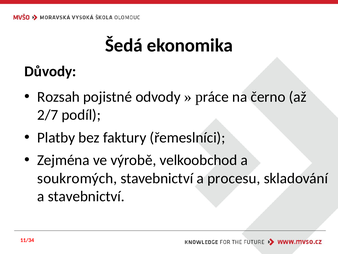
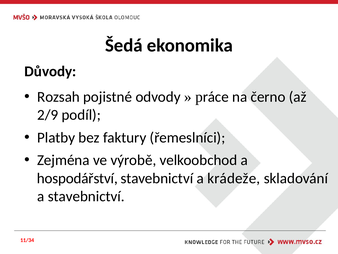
2/7: 2/7 -> 2/9
soukromých: soukromých -> hospodářství
procesu: procesu -> krádeže
